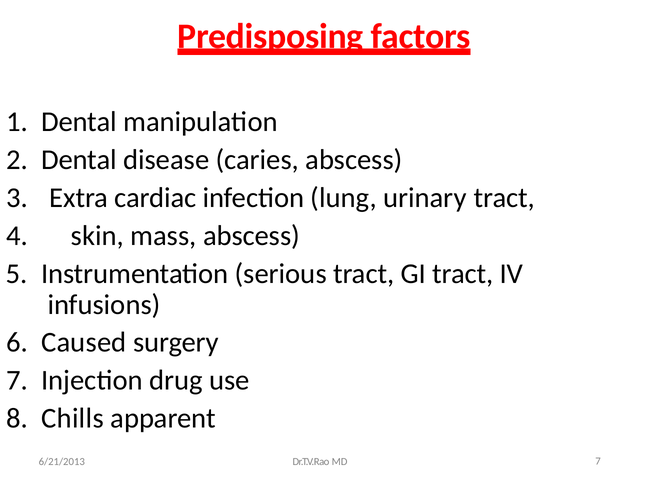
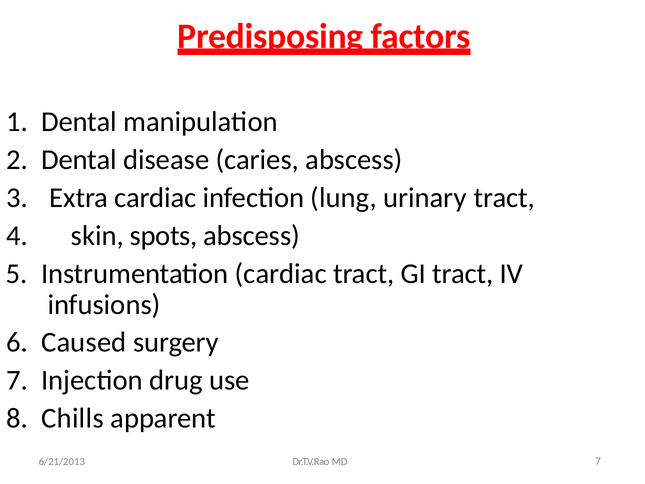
mass: mass -> spots
Instrumentation serious: serious -> cardiac
